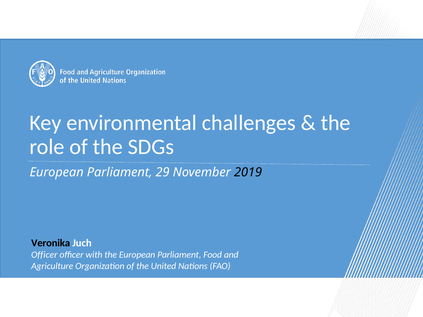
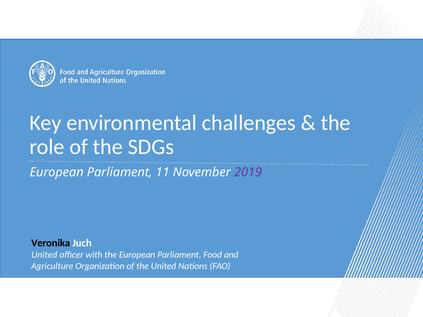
29: 29 -> 11
2019 colour: black -> purple
Officer at (44, 255): Officer -> United
